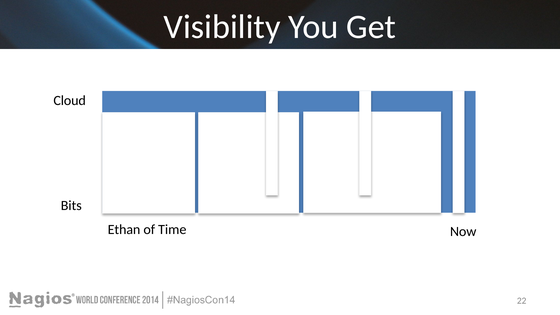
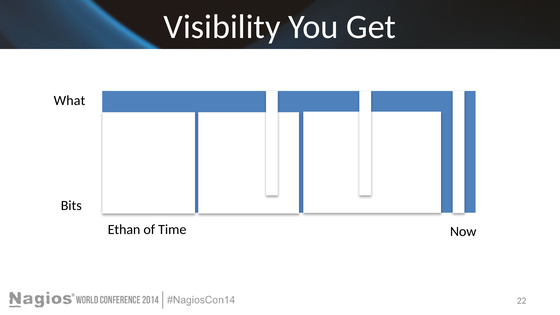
Cloud: Cloud -> What
